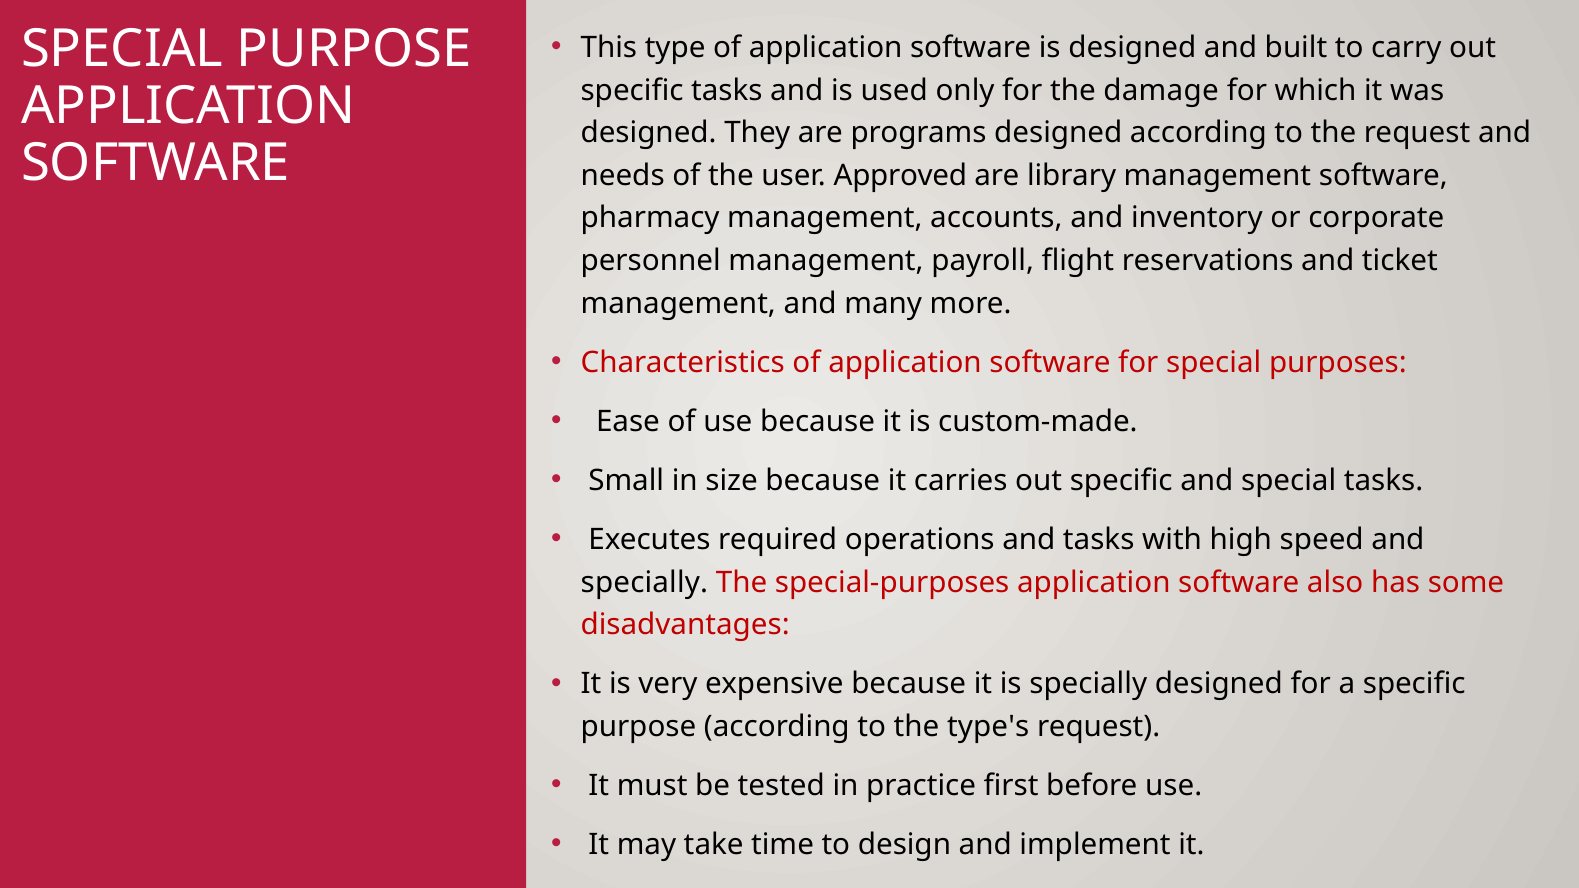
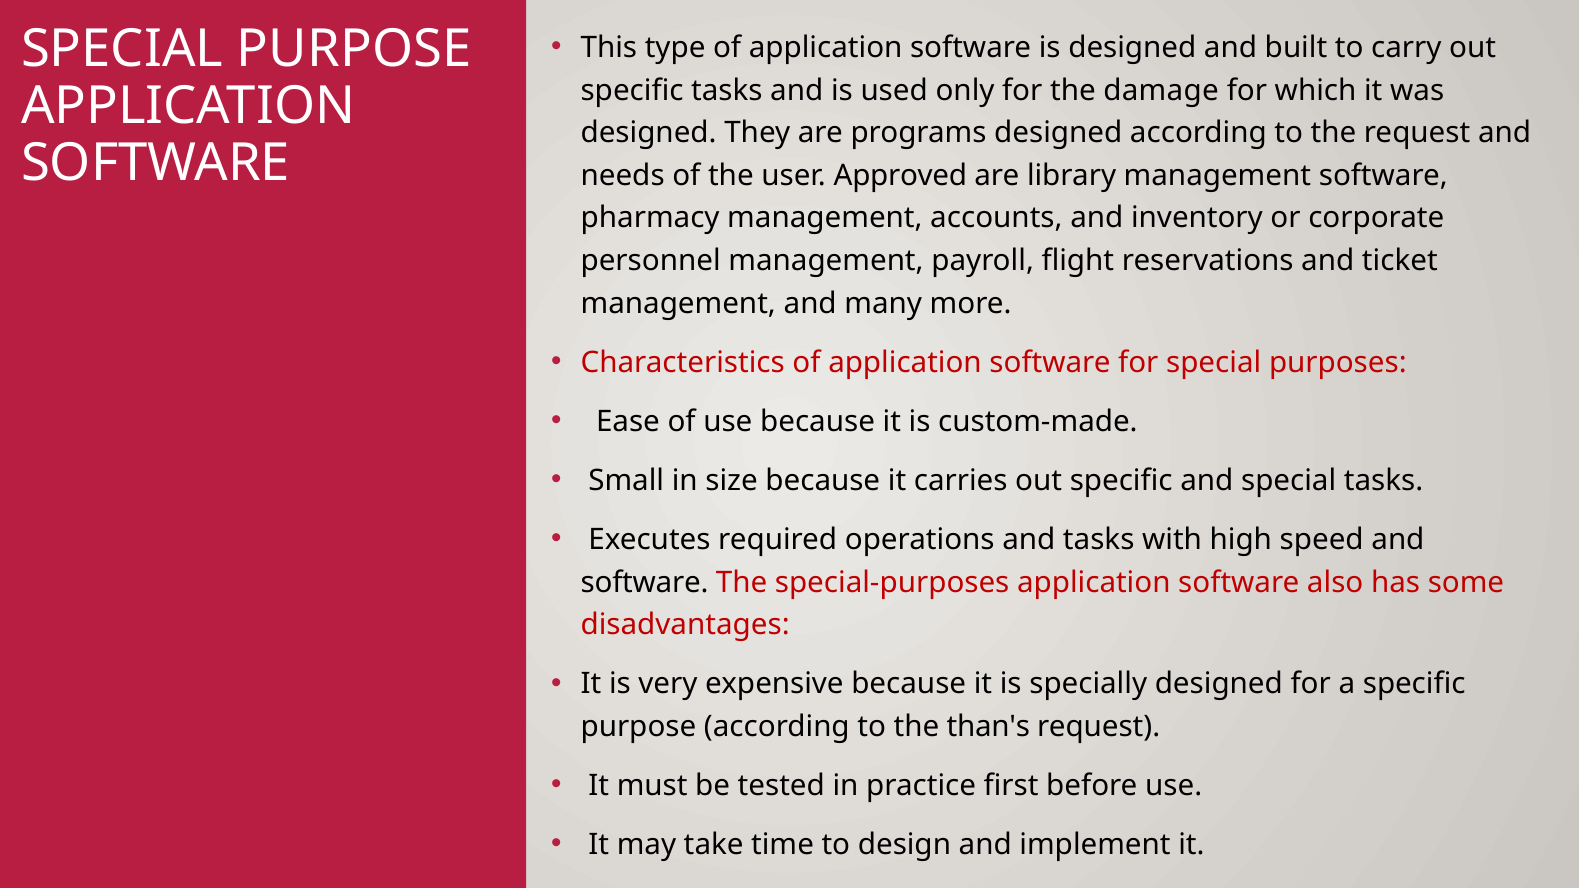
specially at (644, 582): specially -> software
type's: type's -> than's
